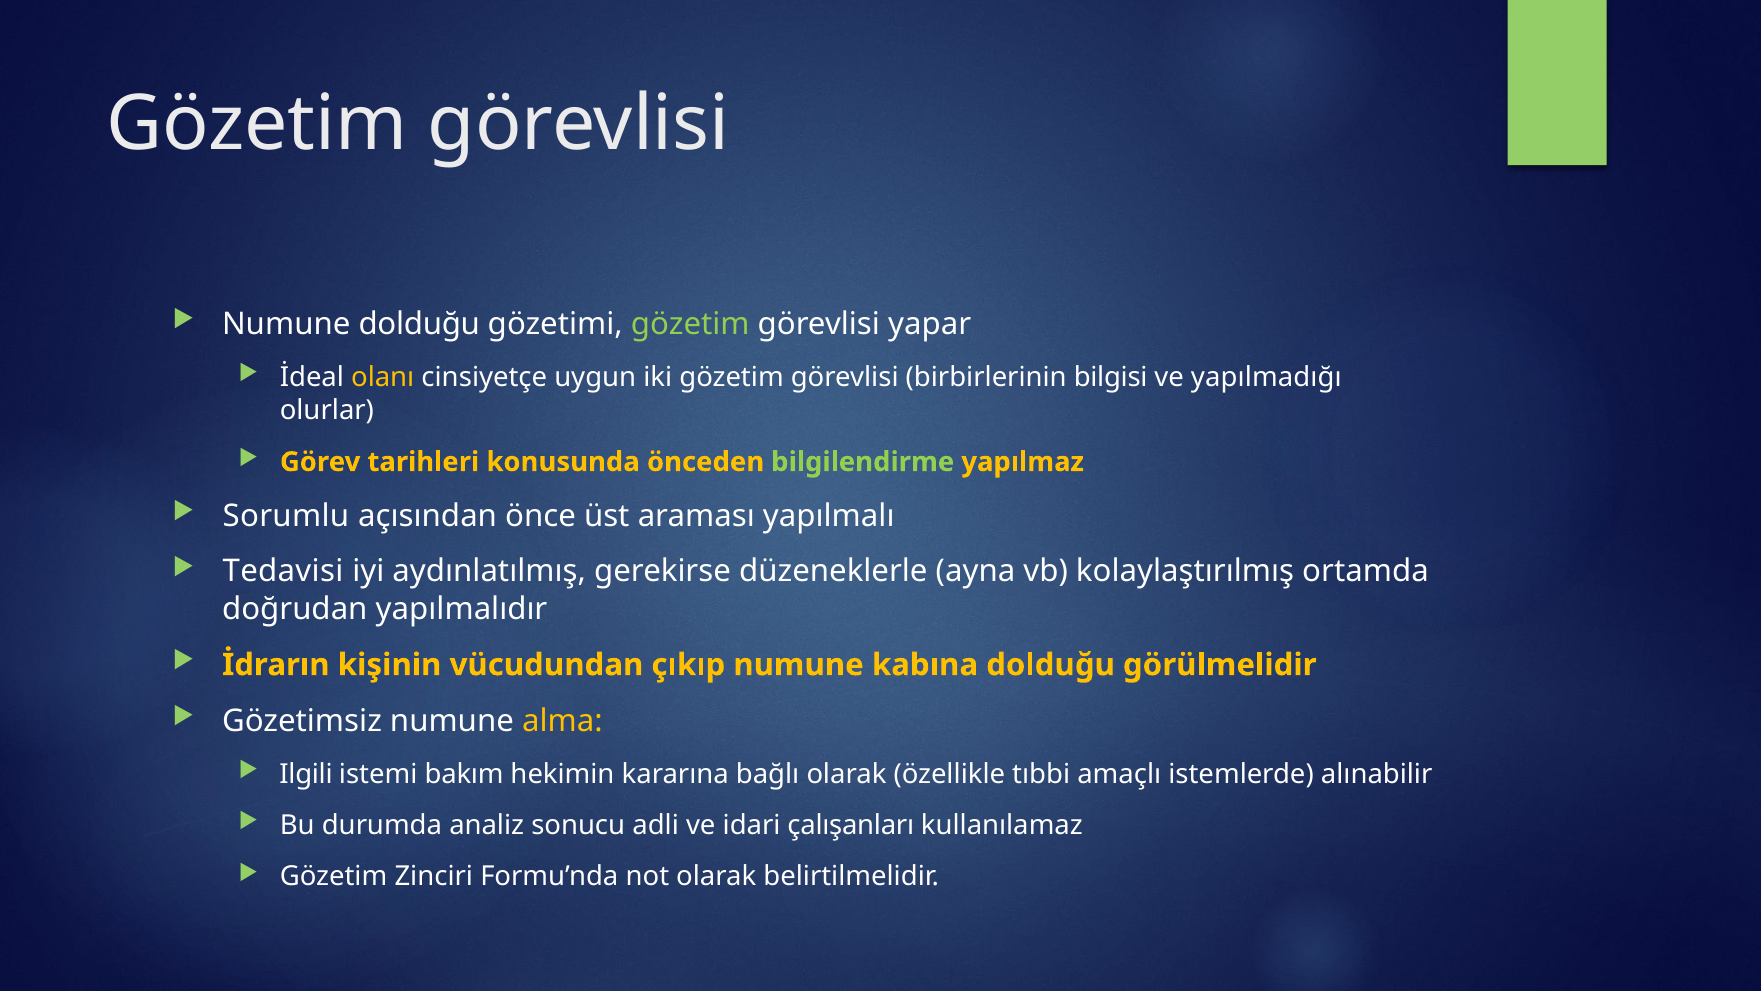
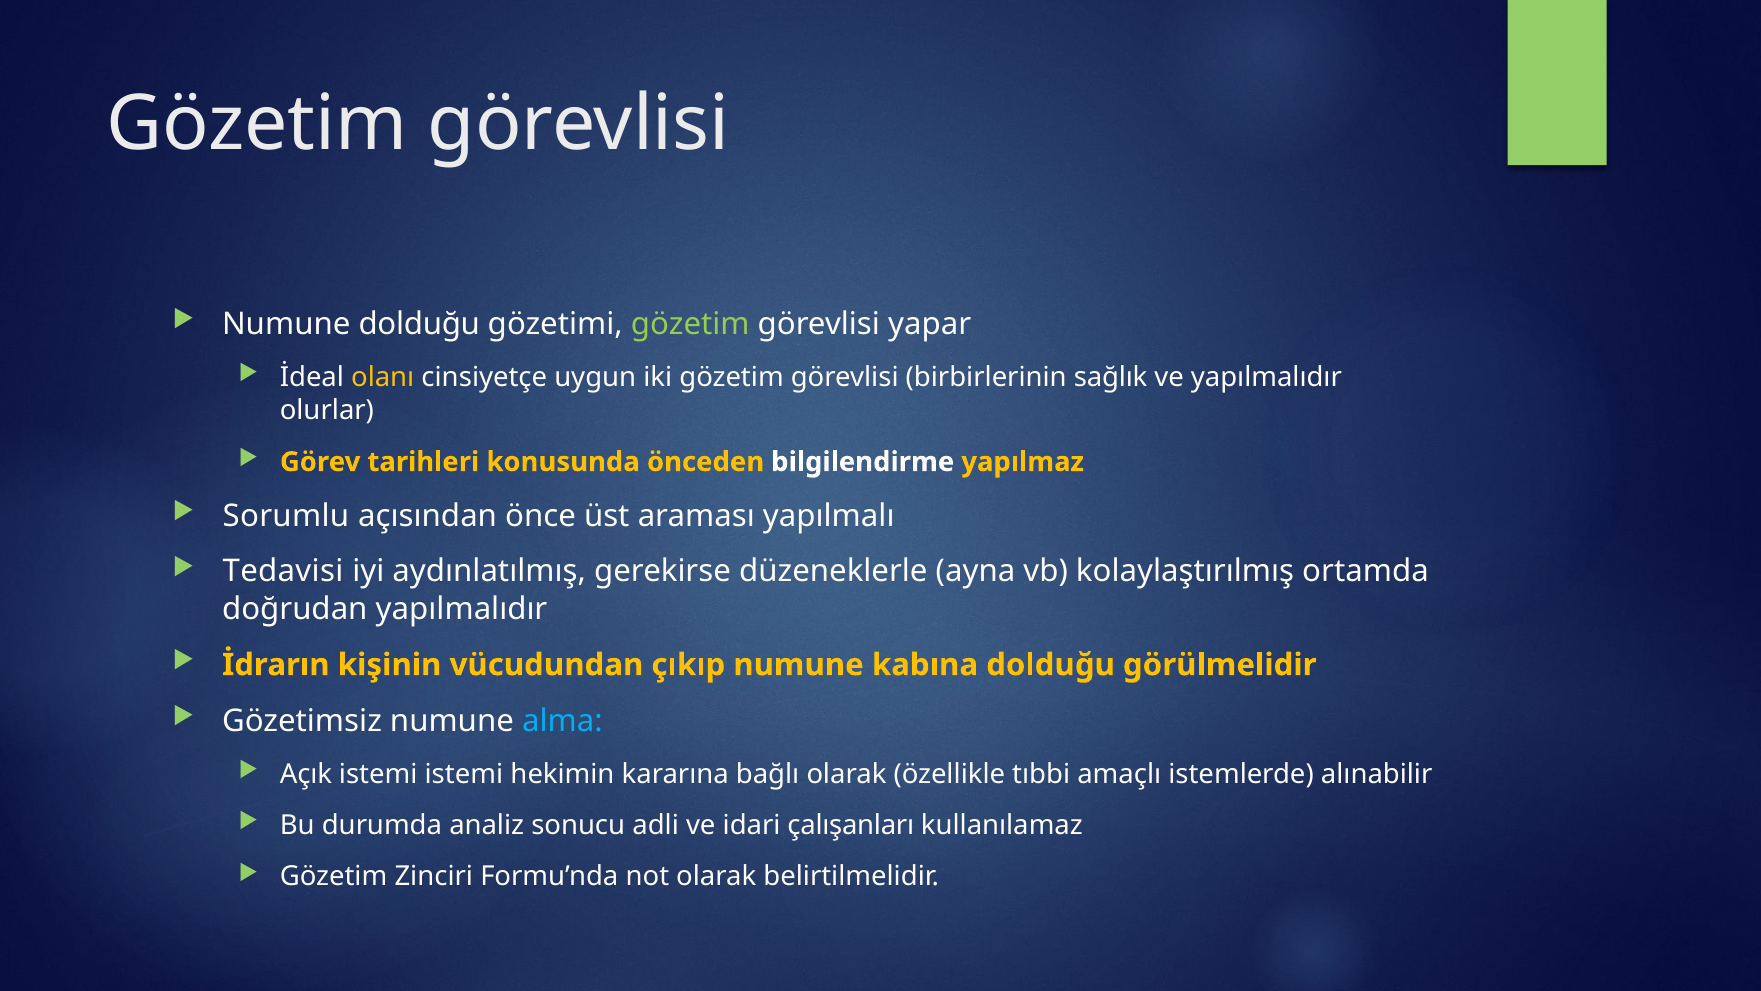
bilgisi: bilgisi -> sağlık
ve yapılmadığı: yapılmadığı -> yapılmalıdır
bilgilendirme colour: light green -> white
alma colour: yellow -> light blue
Ilgili: Ilgili -> Açık
istemi bakım: bakım -> istemi
